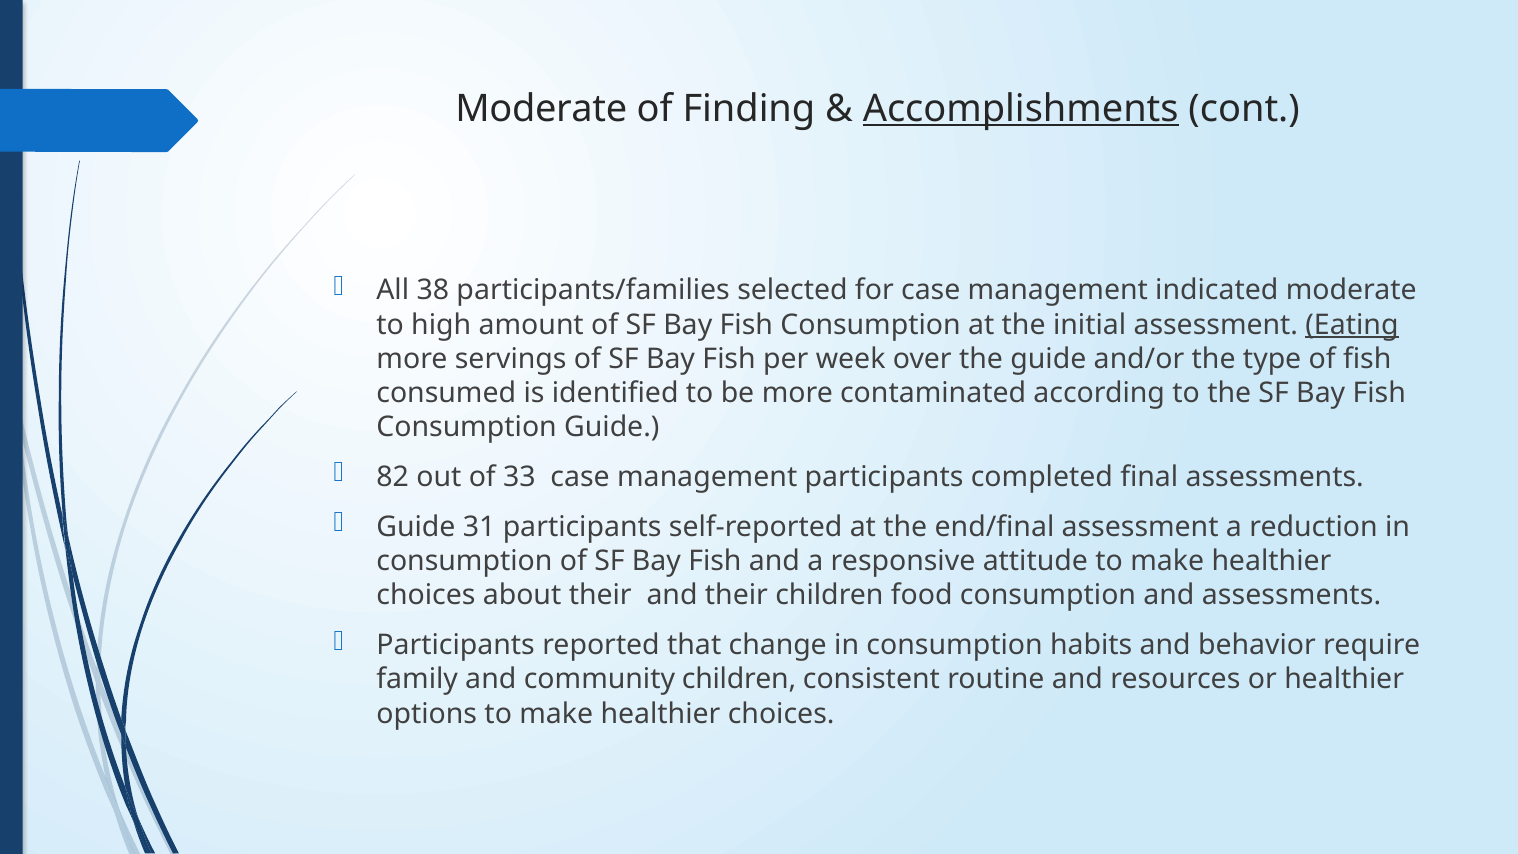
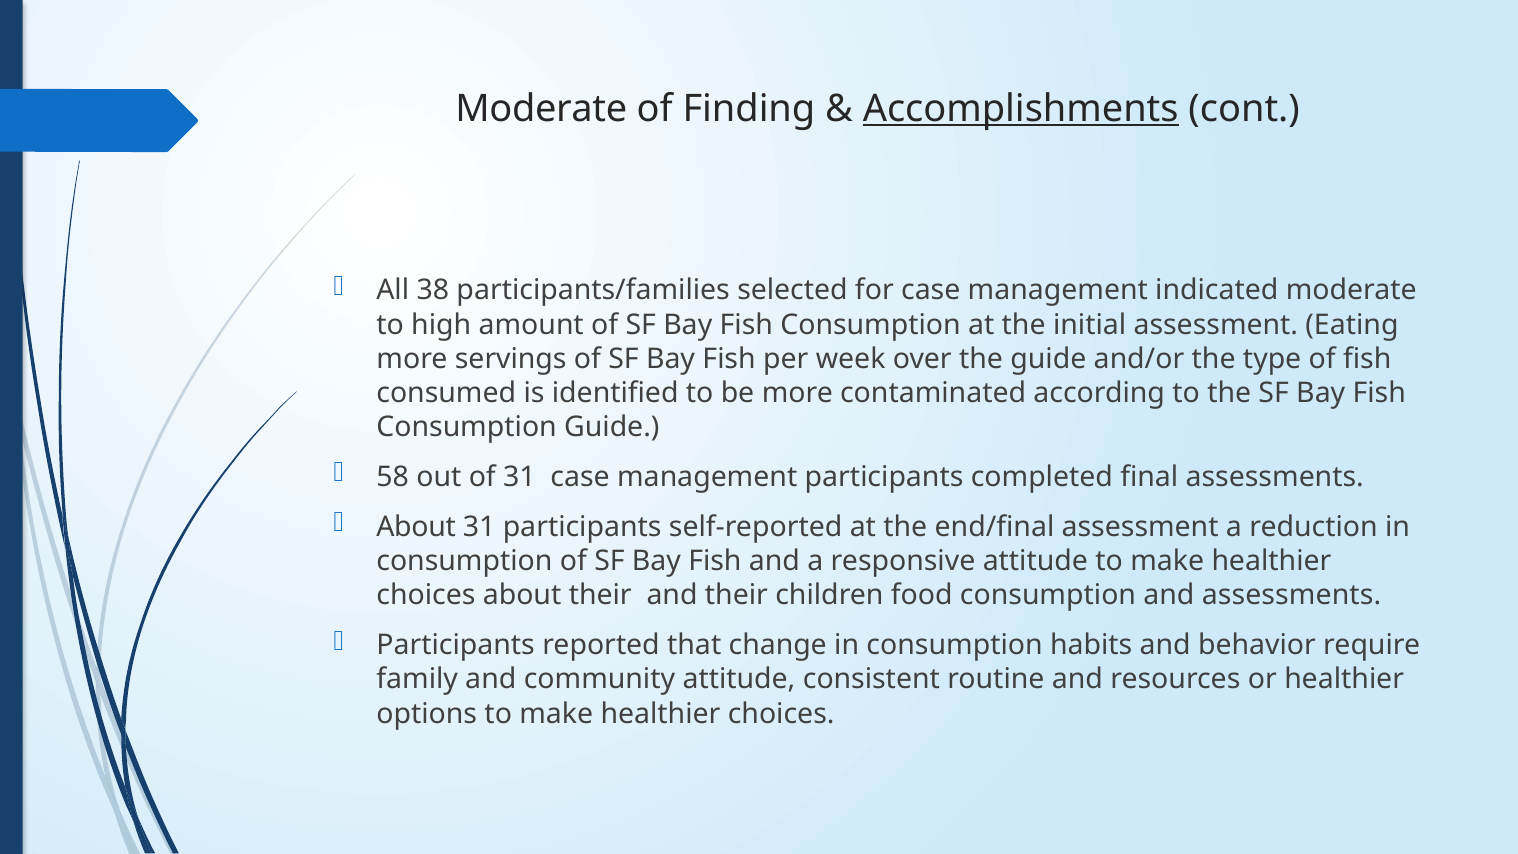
Eating underline: present -> none
82: 82 -> 58
of 33: 33 -> 31
Guide at (416, 527): Guide -> About
community children: children -> attitude
